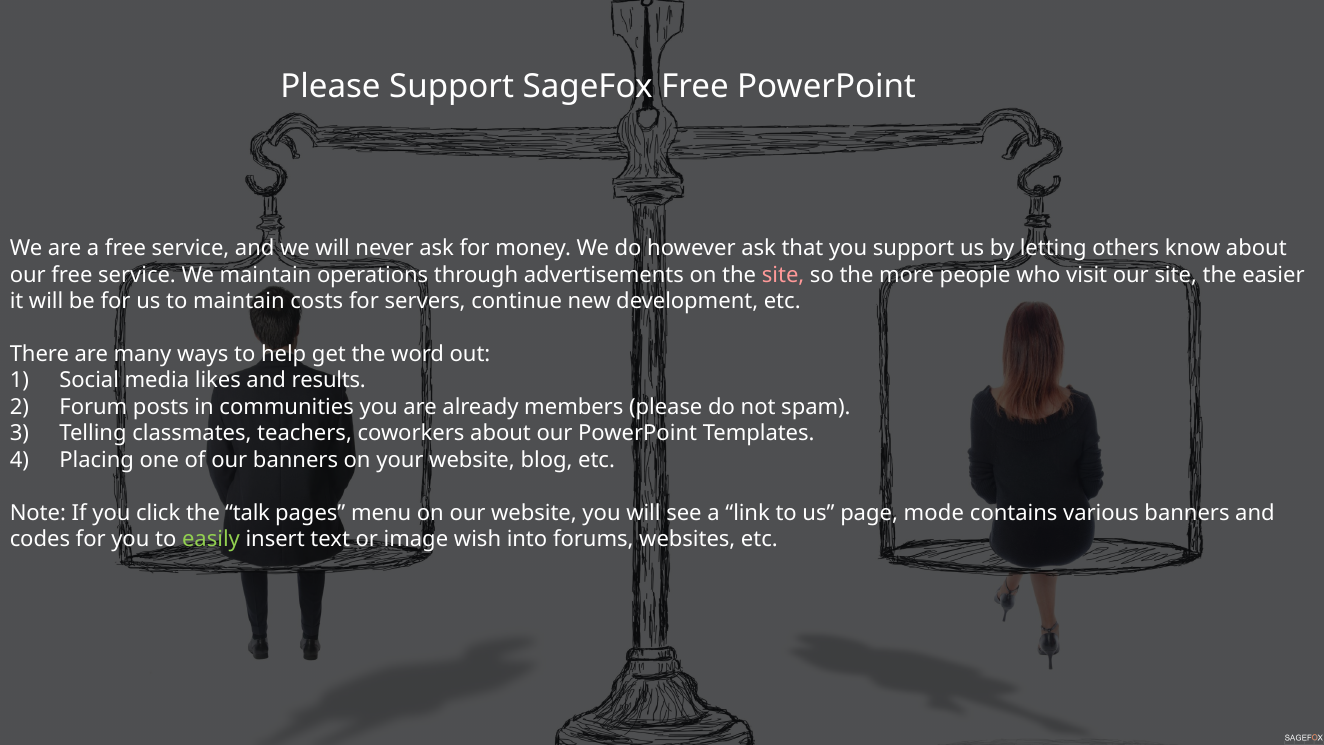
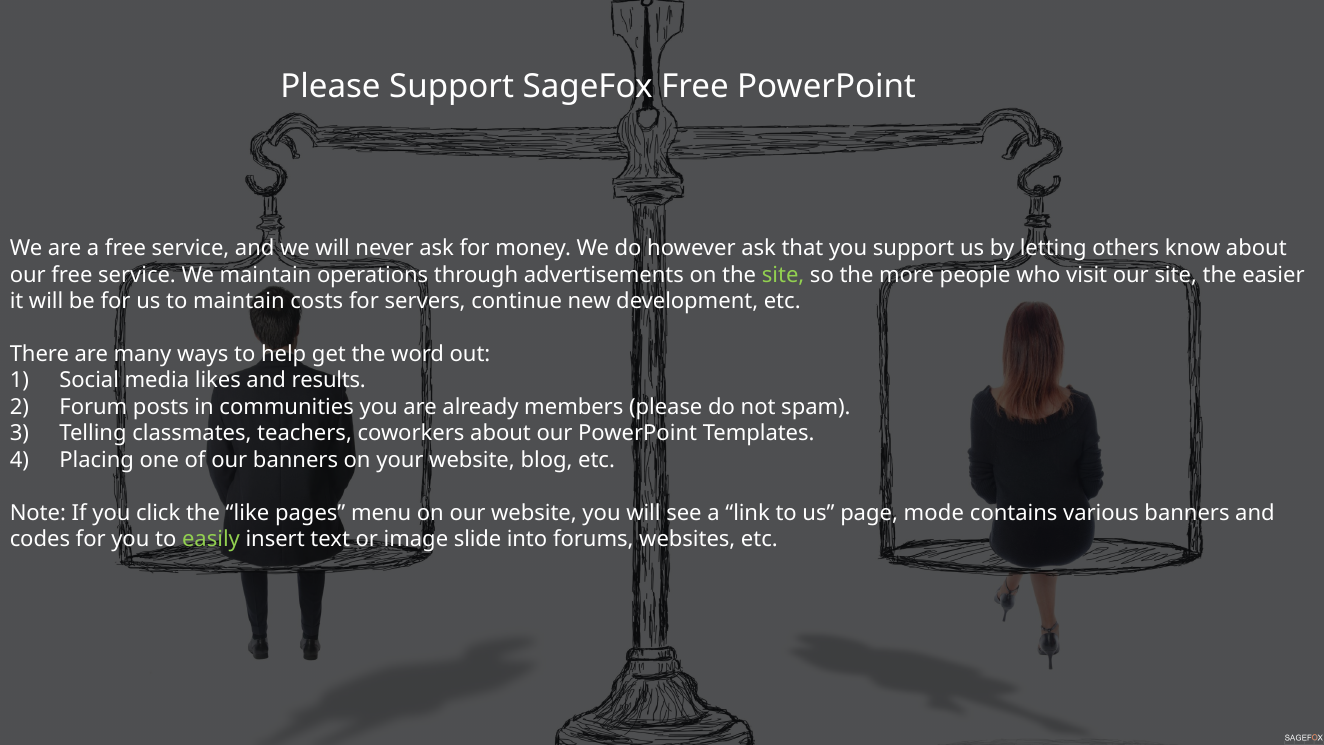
site at (783, 275) colour: pink -> light green
talk: talk -> like
wish: wish -> slide
